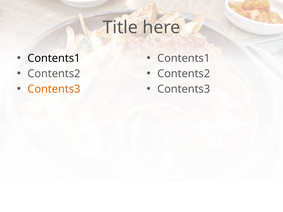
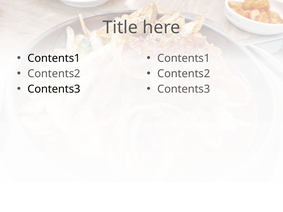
Contents3 at (54, 89) colour: orange -> black
